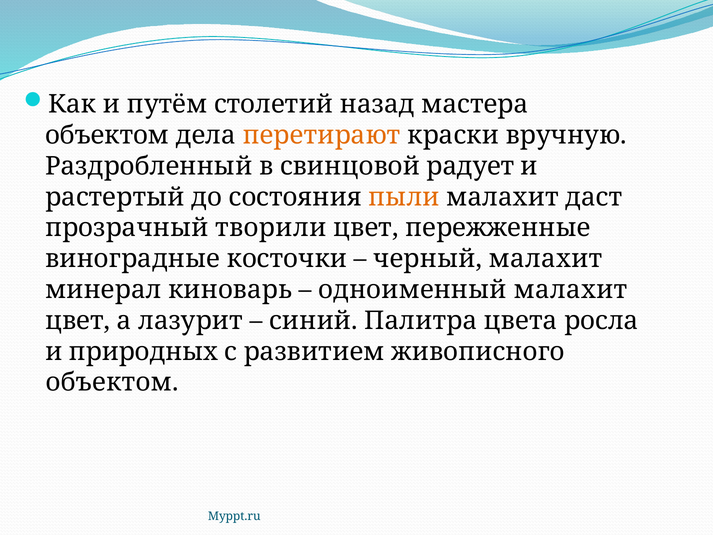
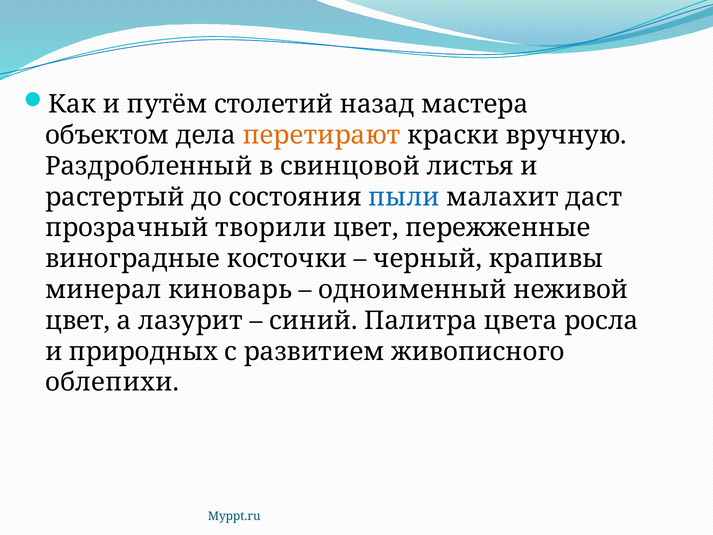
радует: радует -> листья
пыли colour: orange -> blue
черный малахит: малахит -> крапивы
одноименный малахит: малахит -> неживой
объектом at (112, 382): объектом -> облепихи
